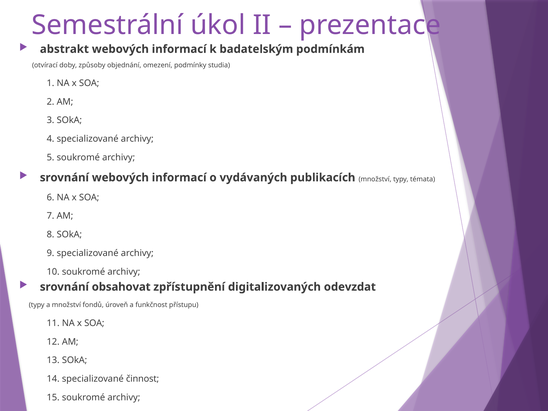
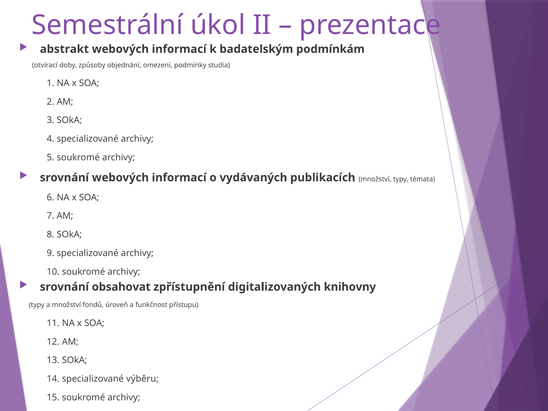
odevzdat: odevzdat -> knihovny
činnost: činnost -> výběru
